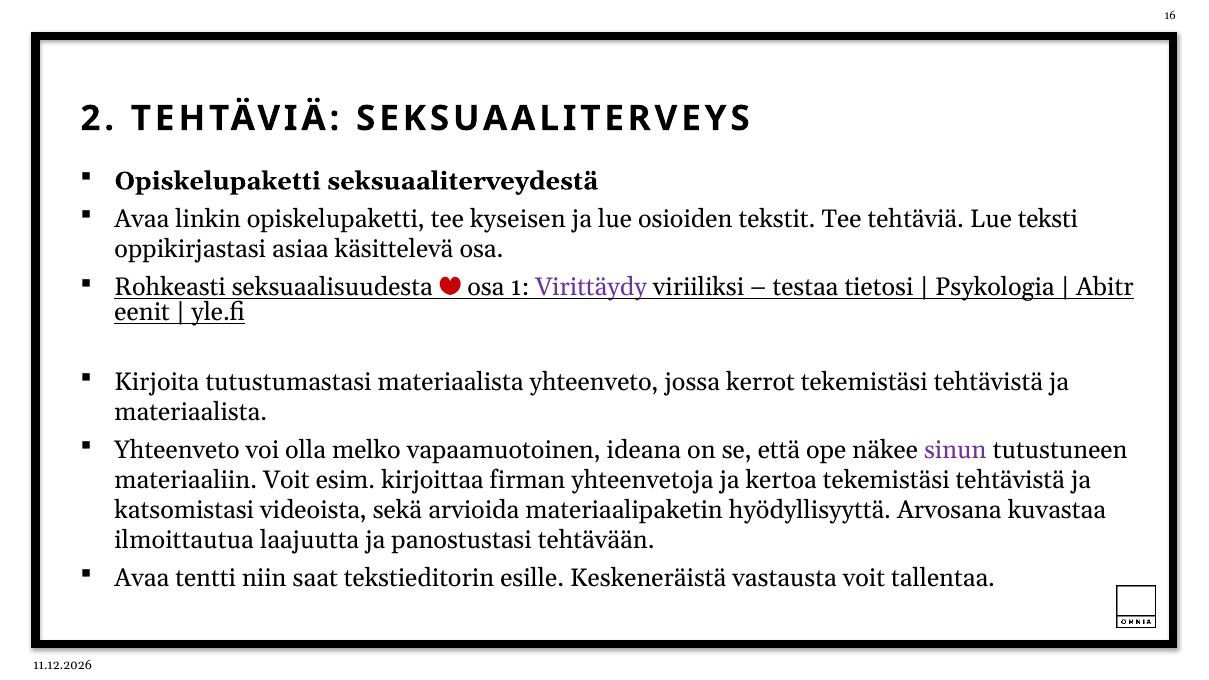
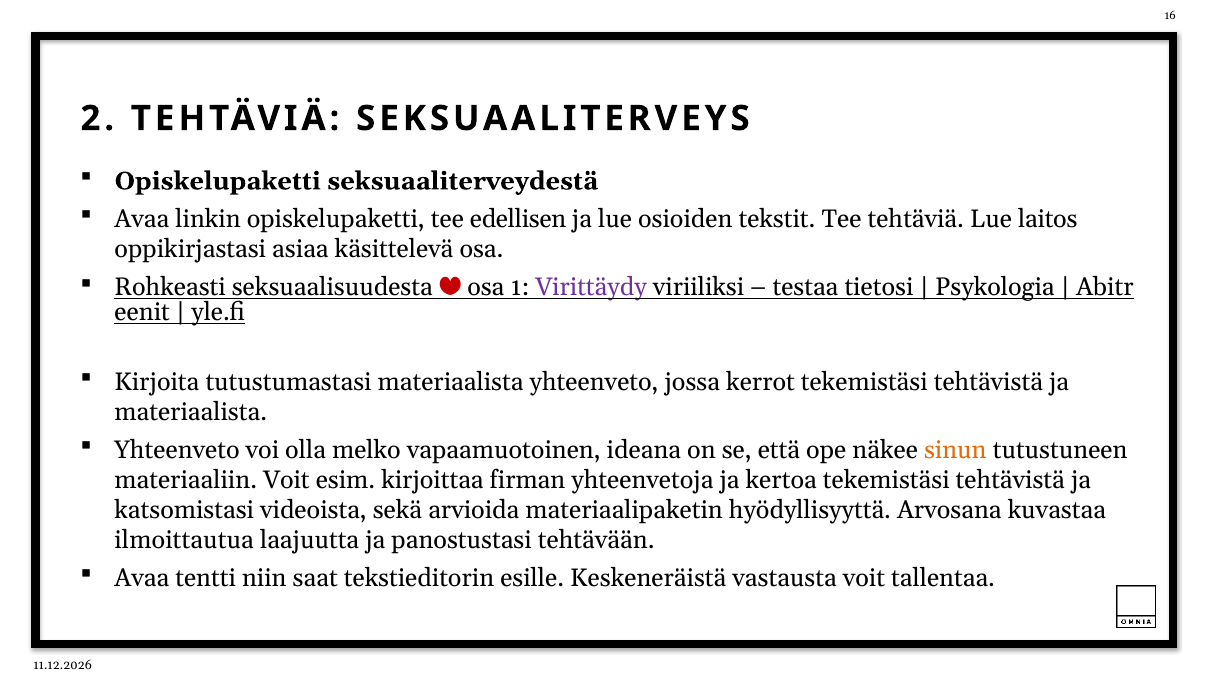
kyseisen: kyseisen -> edellisen
teksti: teksti -> laitos
sinun colour: purple -> orange
